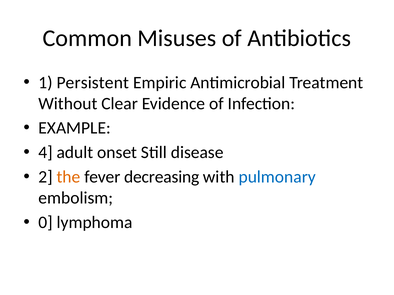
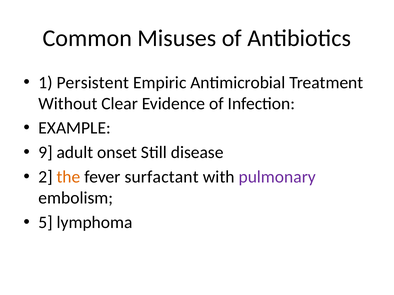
4: 4 -> 9
decreasing: decreasing -> surfactant
pulmonary colour: blue -> purple
0: 0 -> 5
